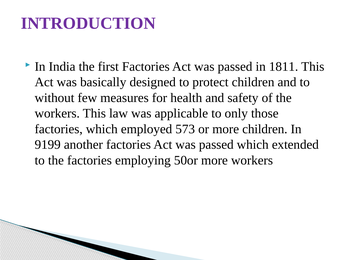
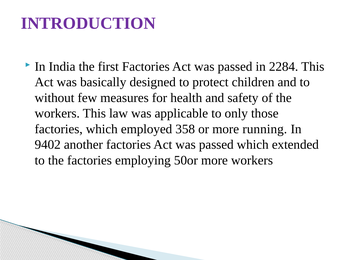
1811: 1811 -> 2284
573: 573 -> 358
more children: children -> running
9199: 9199 -> 9402
